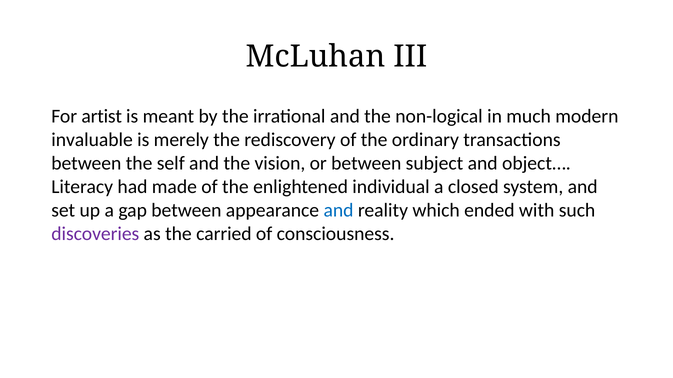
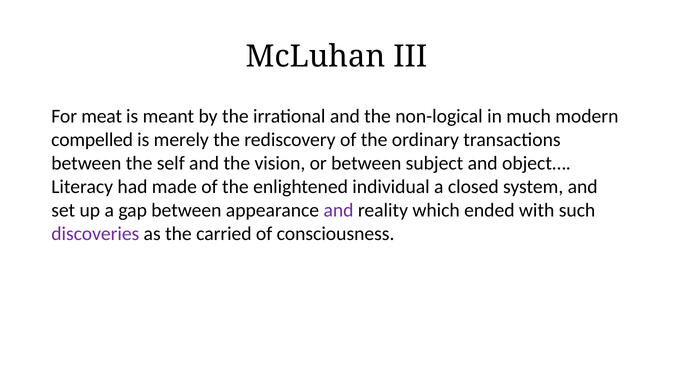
artist: artist -> meat
invaluable: invaluable -> compelled
and at (339, 210) colour: blue -> purple
